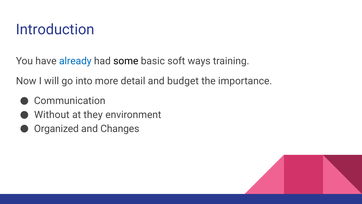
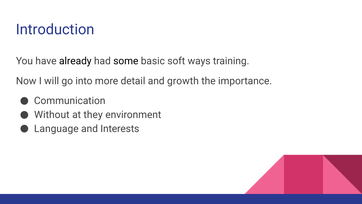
already colour: blue -> black
budget: budget -> growth
Organized: Organized -> Language
Changes: Changes -> Interests
